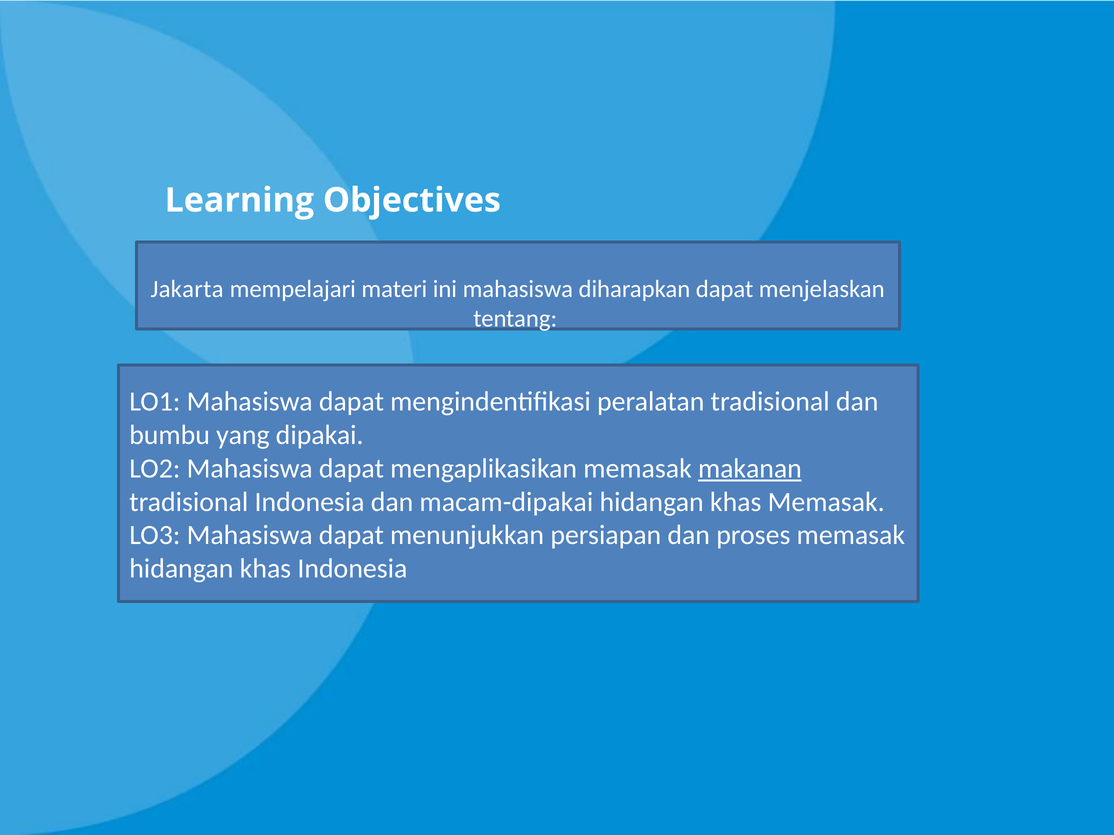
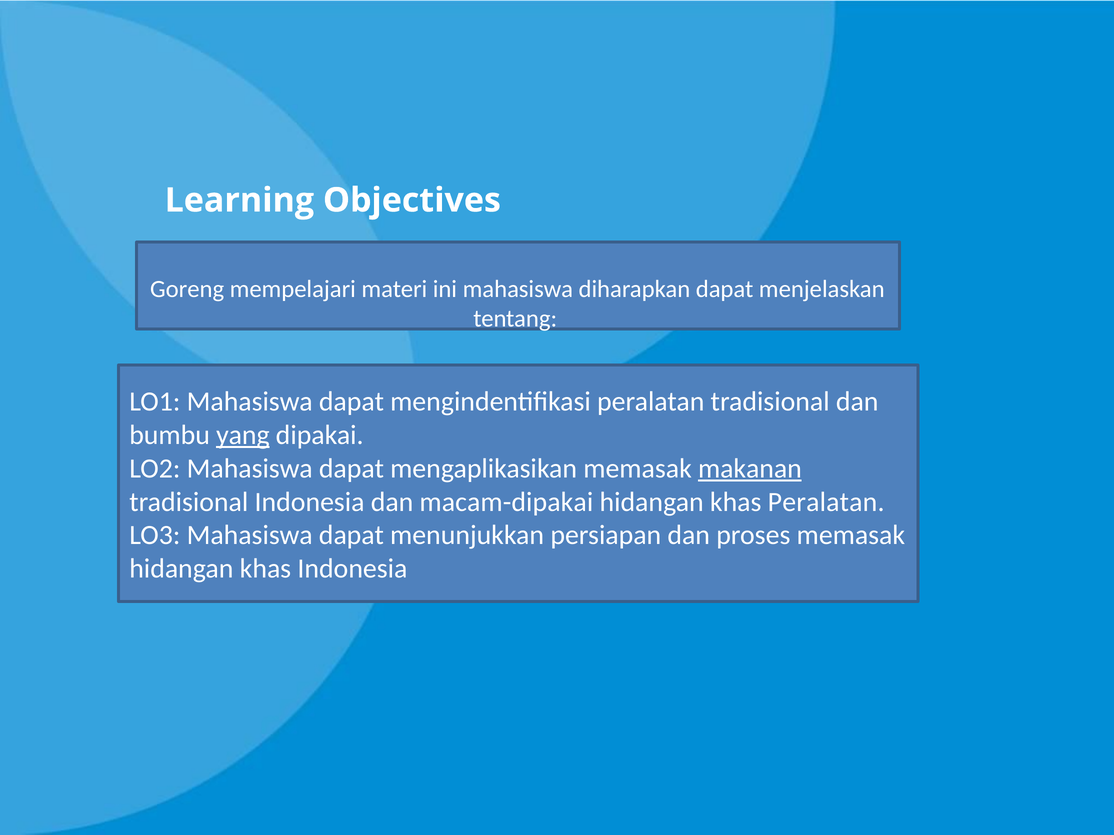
Jakarta: Jakarta -> Goreng
yang underline: none -> present
khas Memasak: Memasak -> Peralatan
